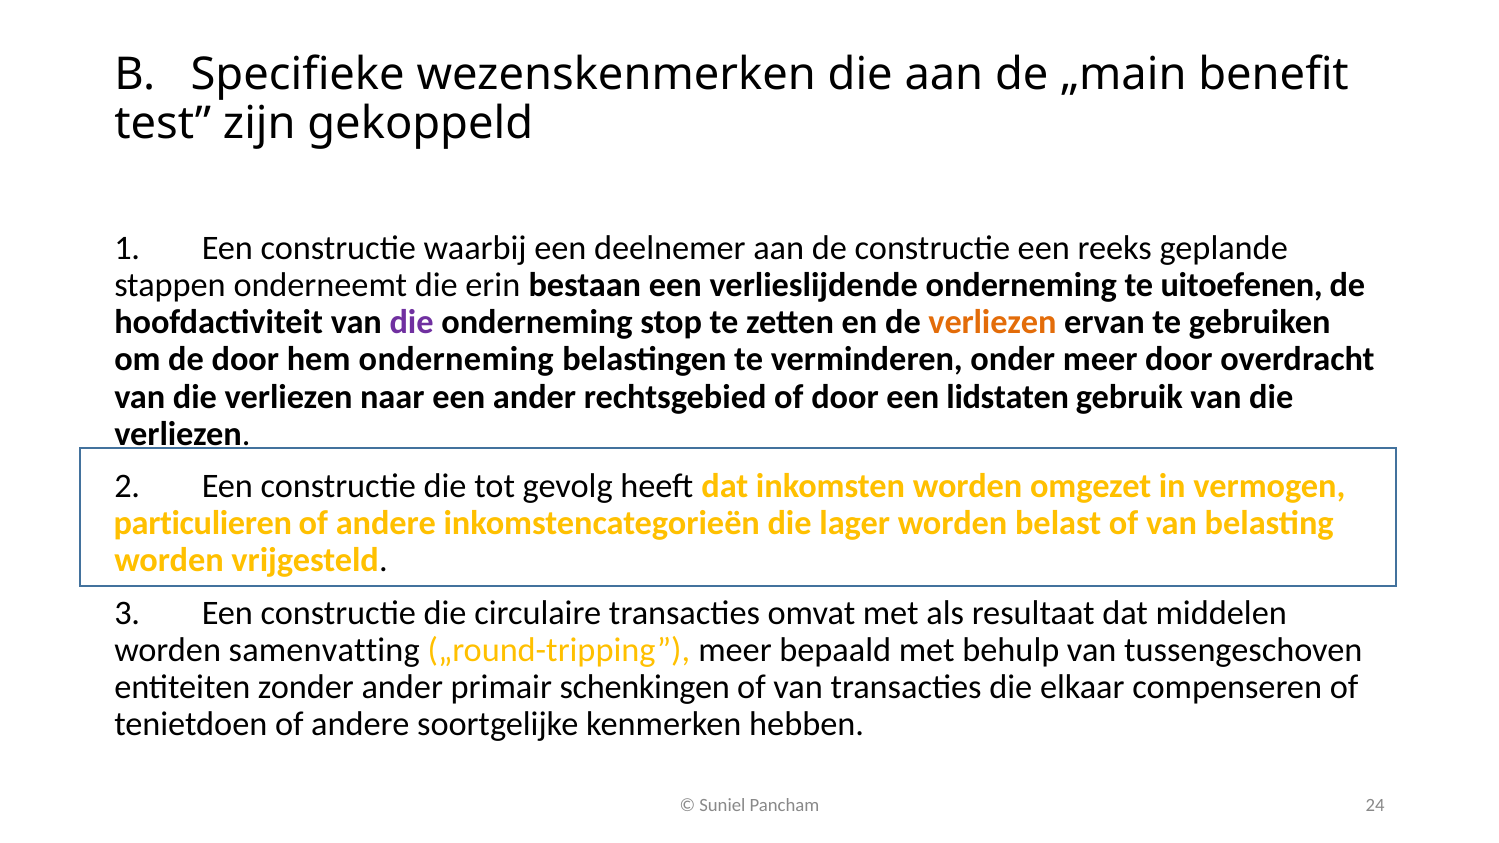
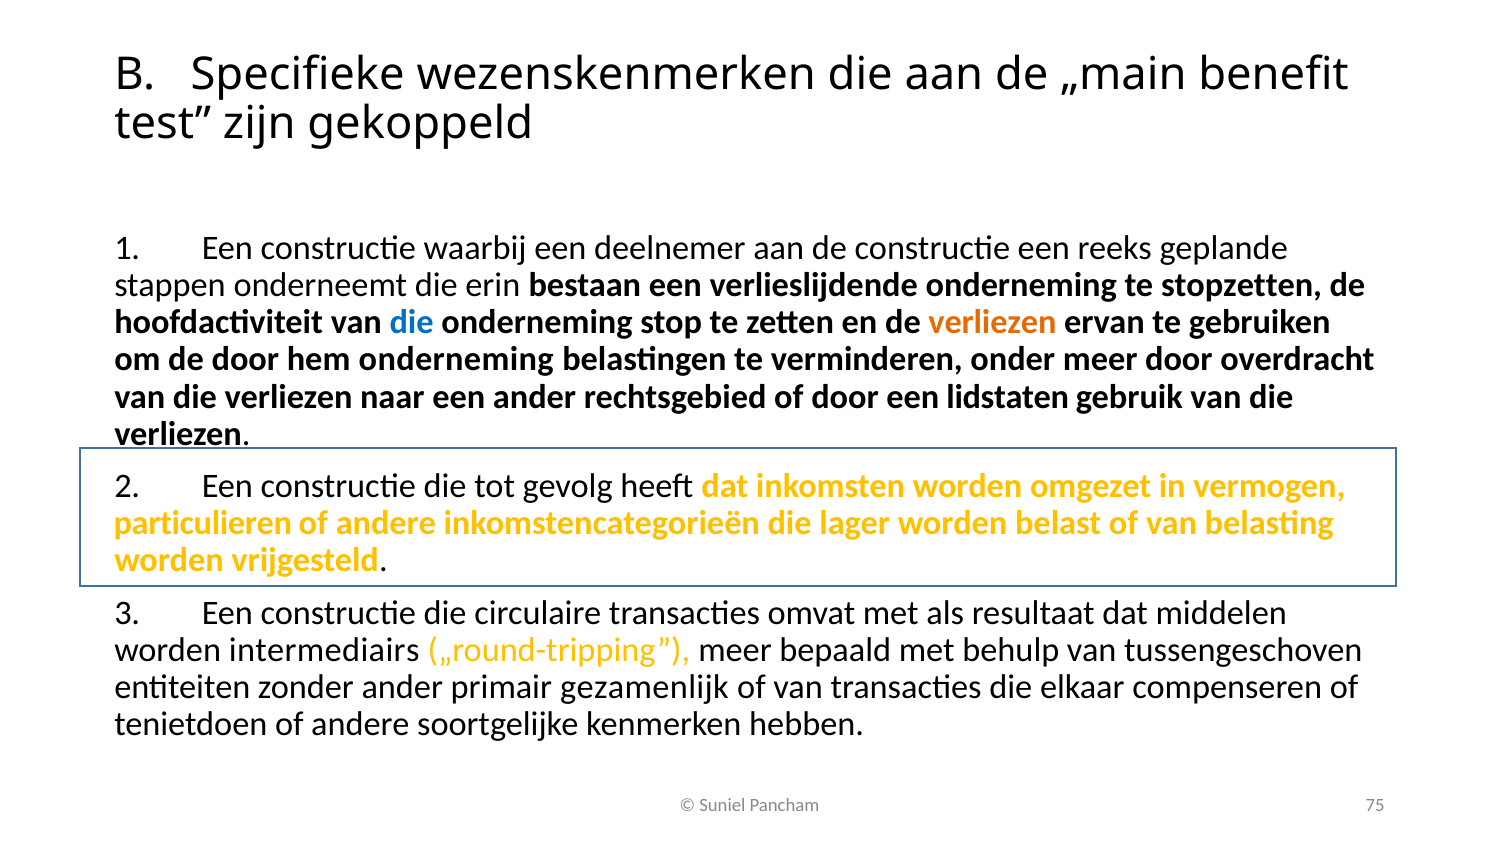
uitoefenen: uitoefenen -> stopzetten
die at (412, 323) colour: purple -> blue
samenvatting: samenvatting -> intermediairs
schenkingen: schenkingen -> gezamenlijk
24: 24 -> 75
